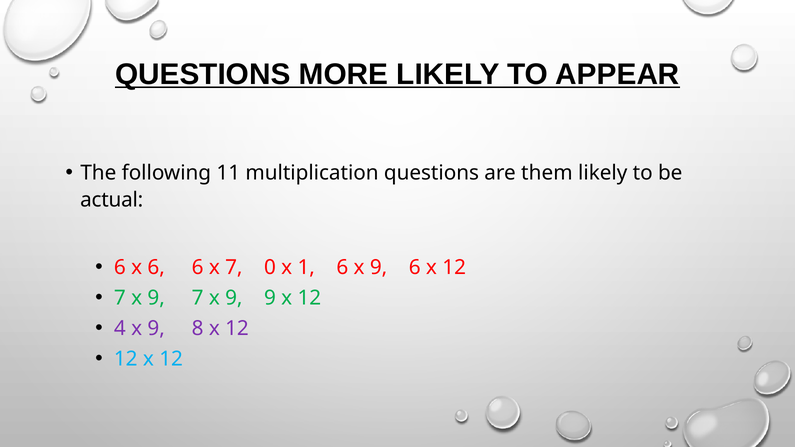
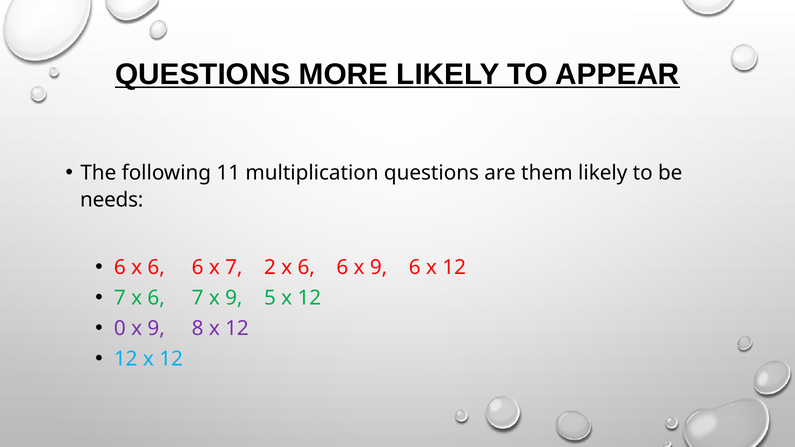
actual: actual -> needs
0: 0 -> 2
1 at (306, 268): 1 -> 6
9 at (156, 298): 9 -> 6
9 9: 9 -> 5
4: 4 -> 0
